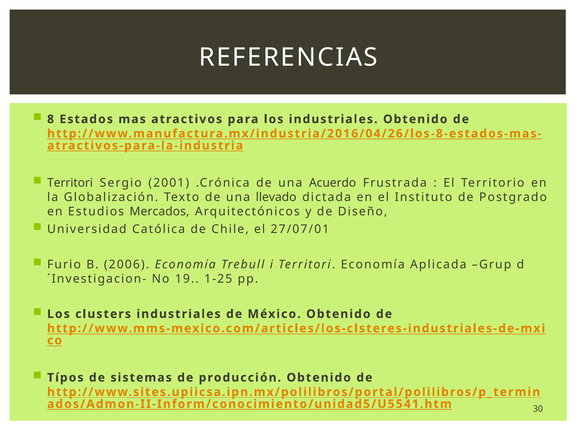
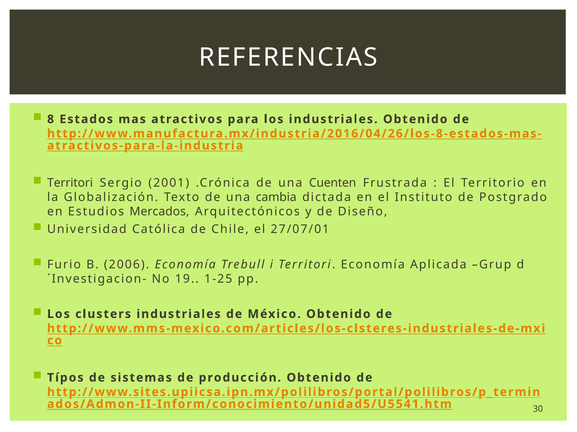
Acuerdo: Acuerdo -> Cuenten
llevado: llevado -> cambia
